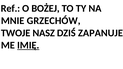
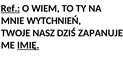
Ref underline: none -> present
BOŻEJ: BOŻEJ -> WIEM
GRZECHÓW: GRZECHÓW -> WYTCHNIEŃ
